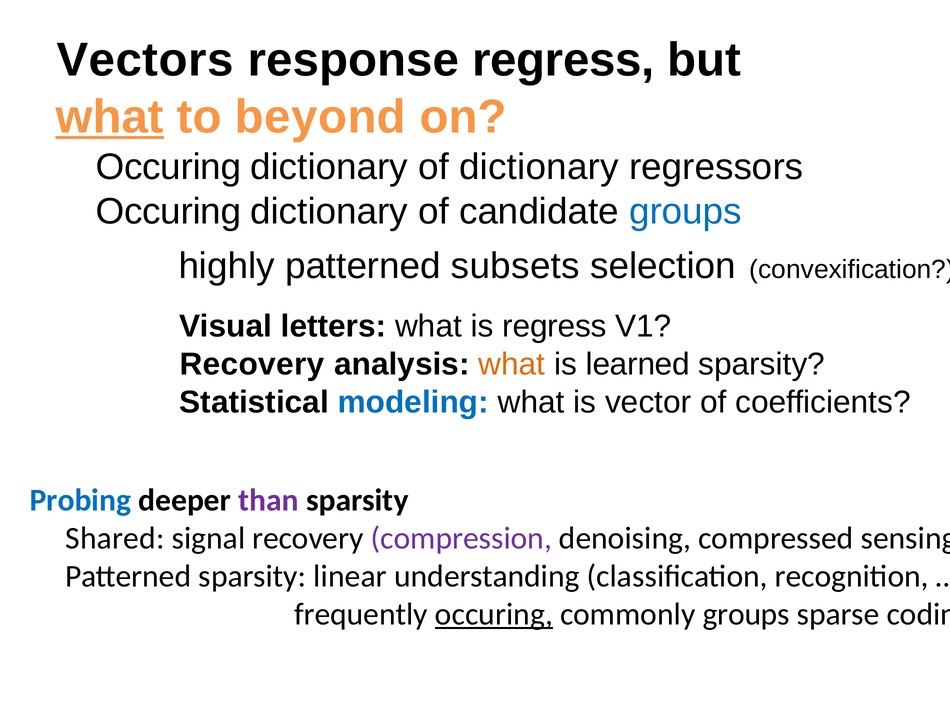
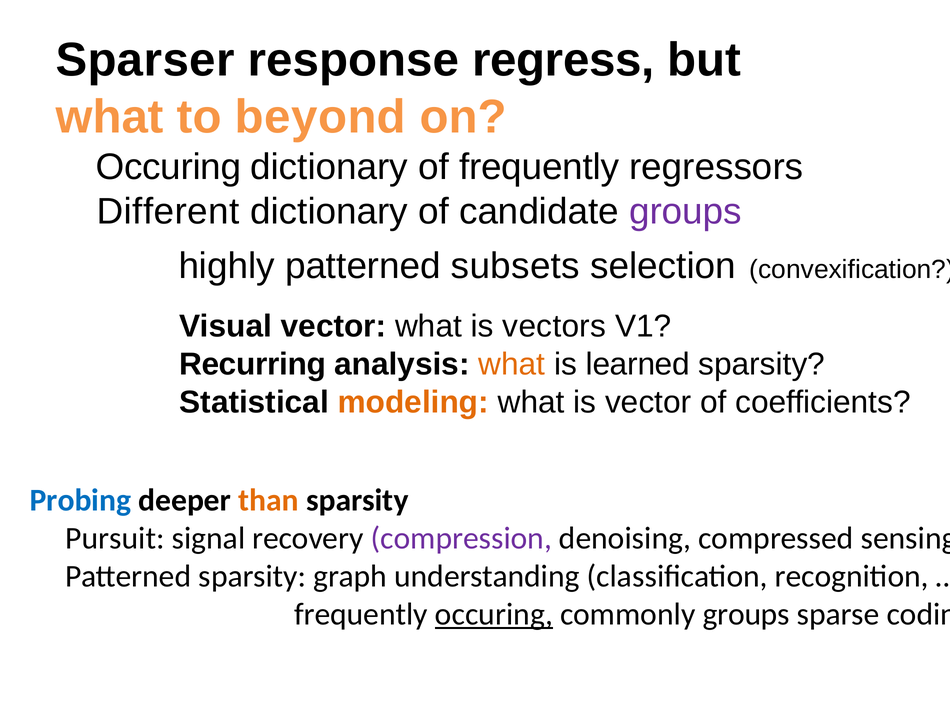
Vectors: Vectors -> Sparser
what at (110, 117) underline: present -> none
of dictionary: dictionary -> frequently
Occuring at (168, 212): Occuring -> Different
groups at (685, 212) colour: blue -> purple
Visual letters: letters -> vector
is regress: regress -> vectors
Recovery at (252, 365): Recovery -> Recurring
modeling colour: blue -> orange
than colour: purple -> orange
Shared: Shared -> Pursuit
linear: linear -> graph
